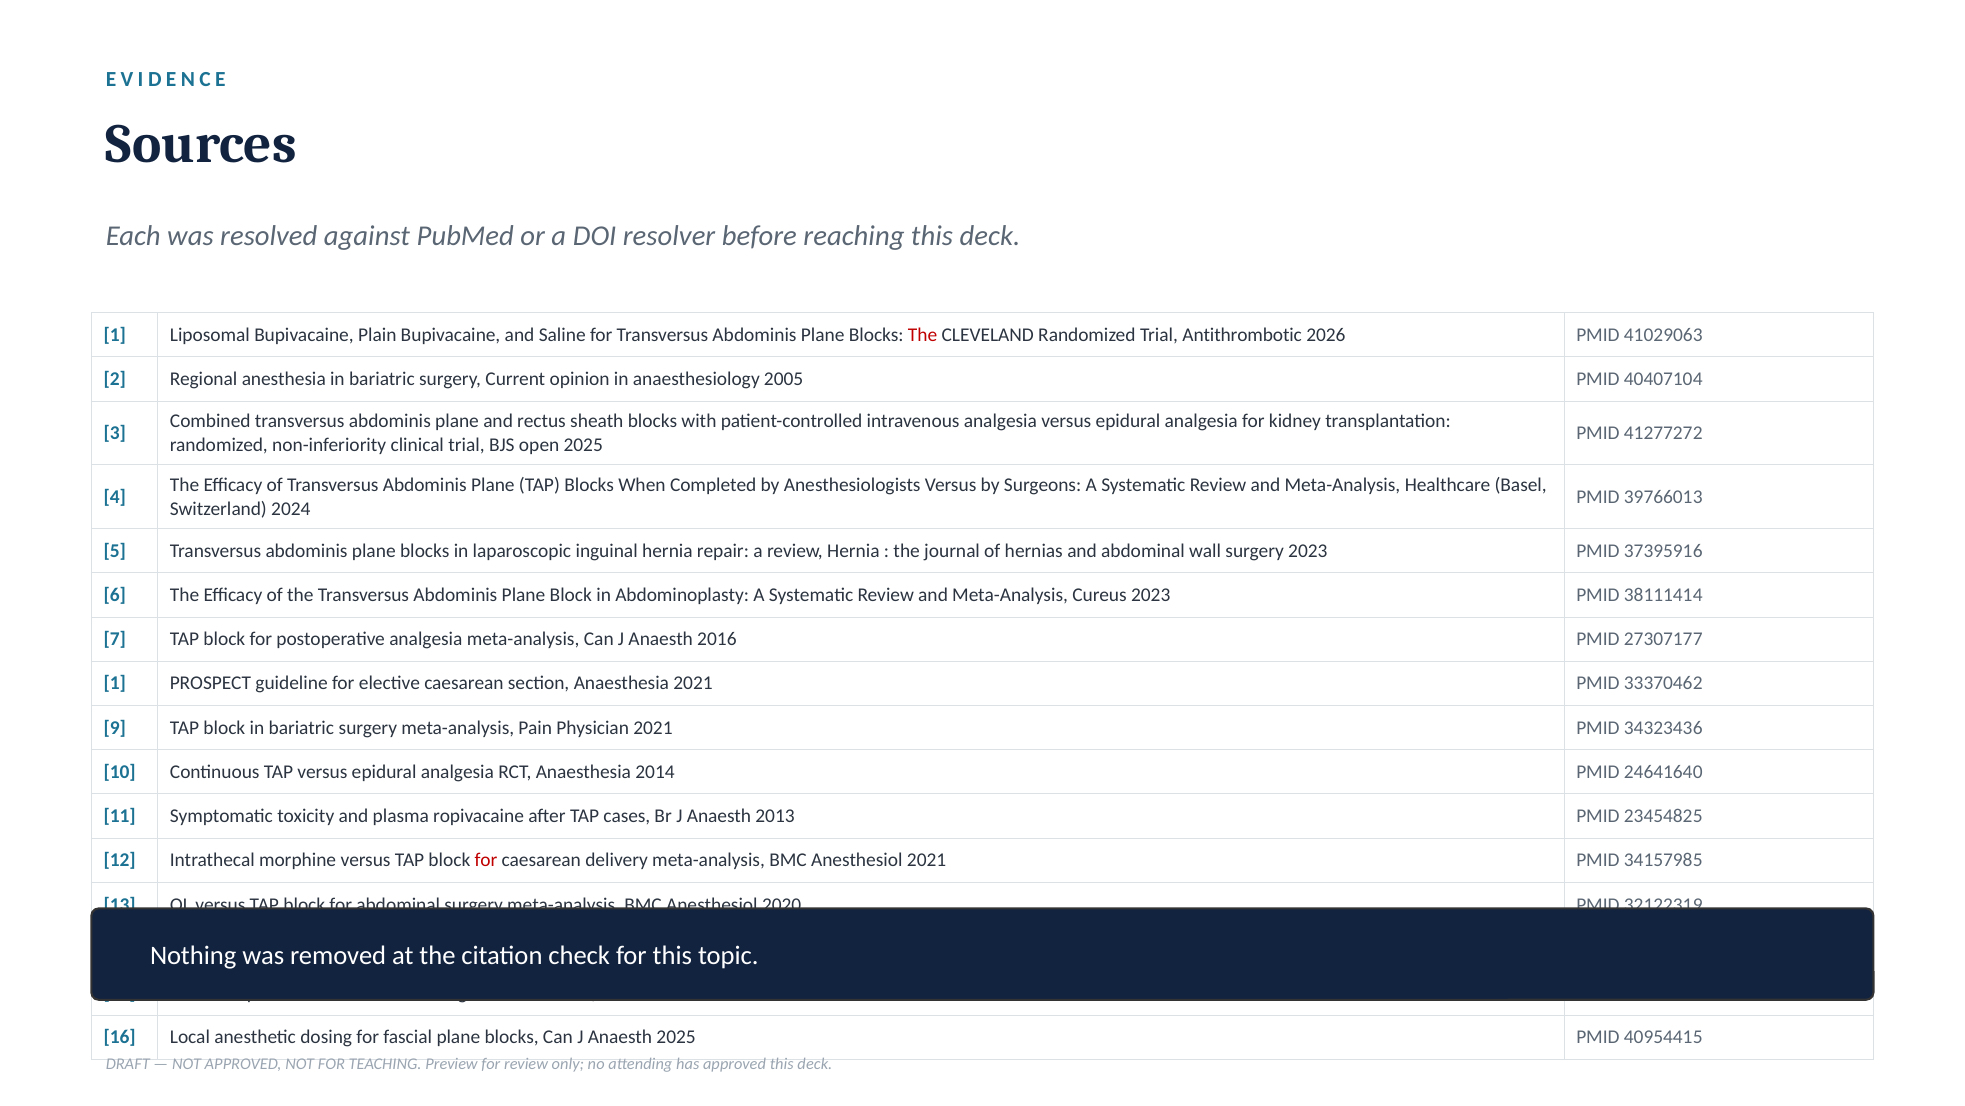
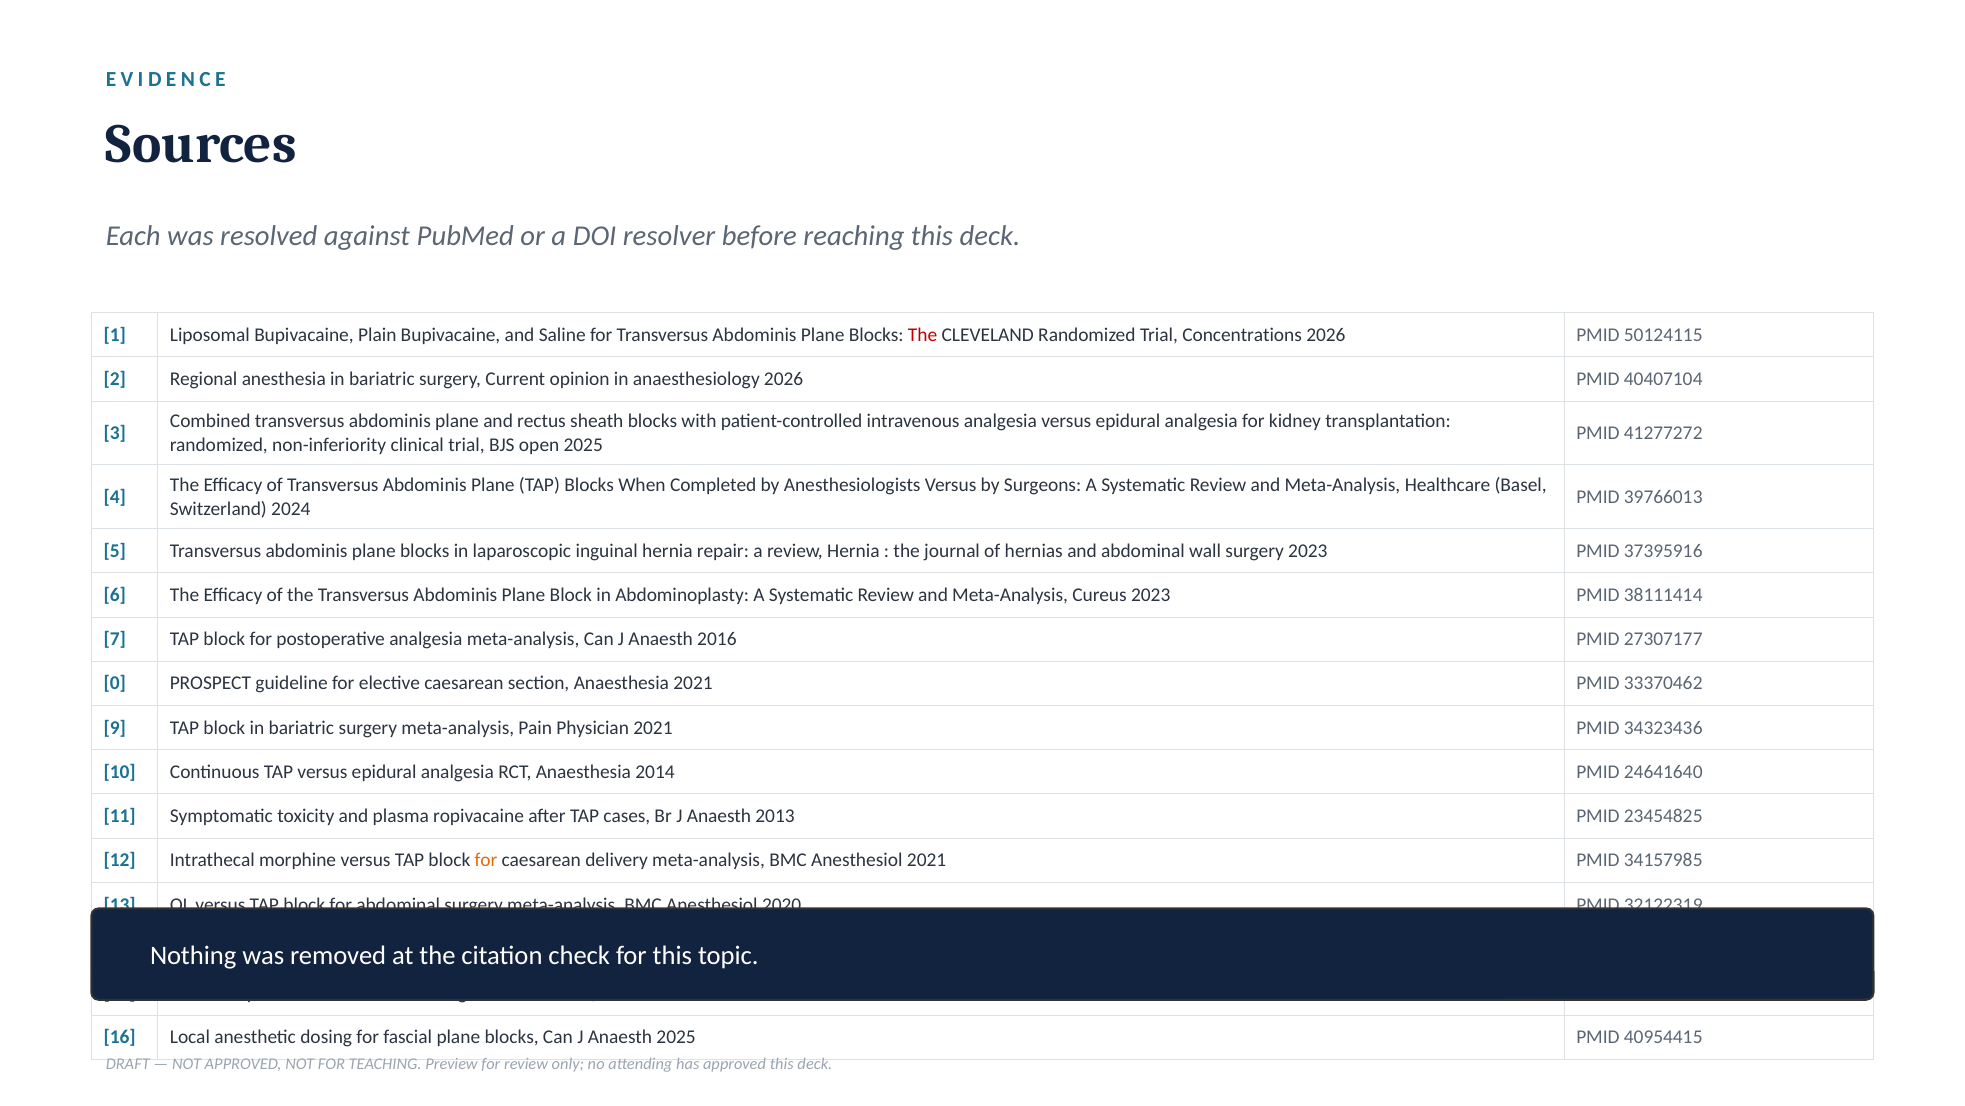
Trial Antithrombotic: Antithrombotic -> Concentrations
41029063: 41029063 -> 50124115
anaesthesiology 2005: 2005 -> 2026
1 at (115, 683): 1 -> 0
for at (486, 860) colour: red -> orange
